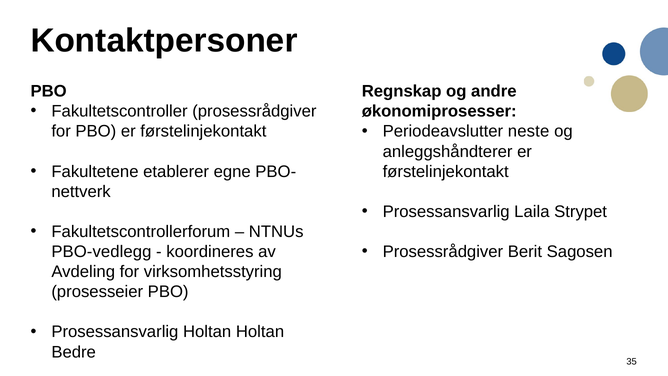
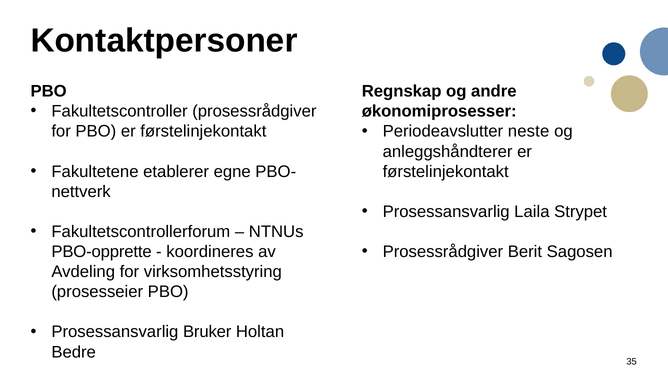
PBO-vedlegg: PBO-vedlegg -> PBO-opprette
Prosessansvarlig Holtan: Holtan -> Bruker
